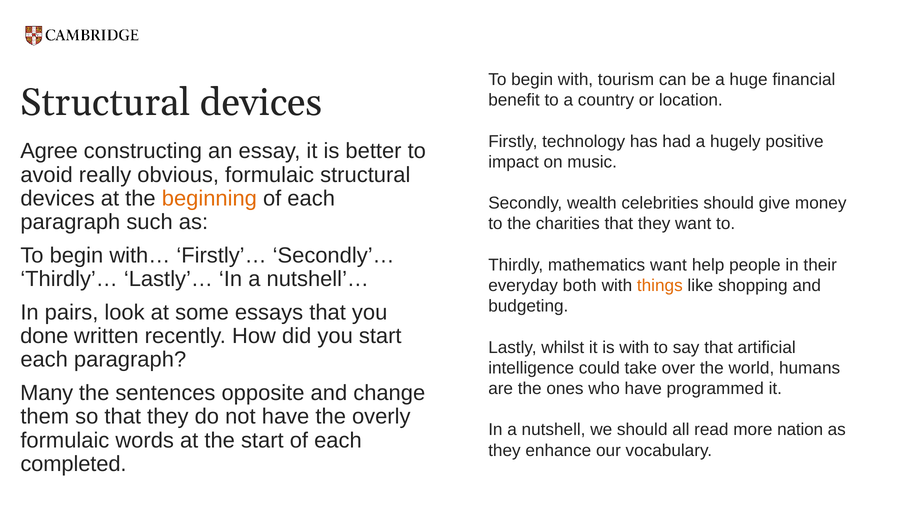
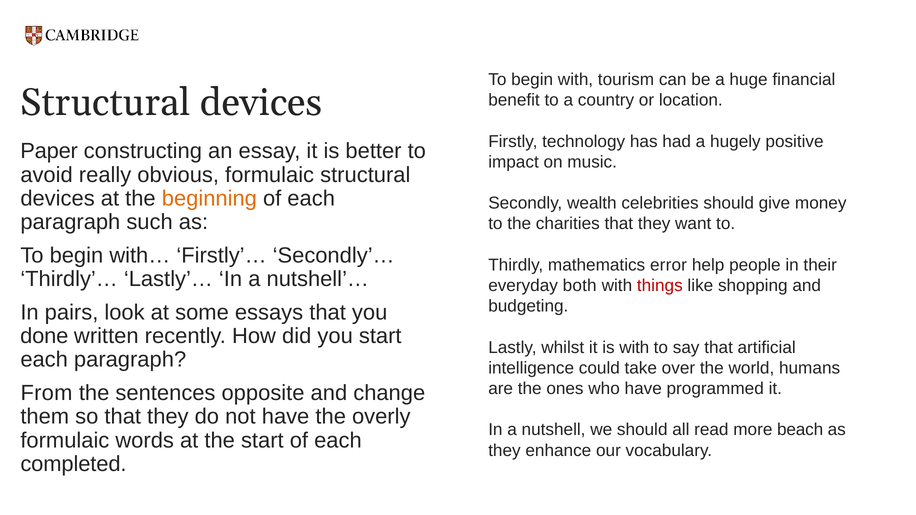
Agree: Agree -> Paper
mathematics want: want -> error
things colour: orange -> red
Many: Many -> From
nation: nation -> beach
